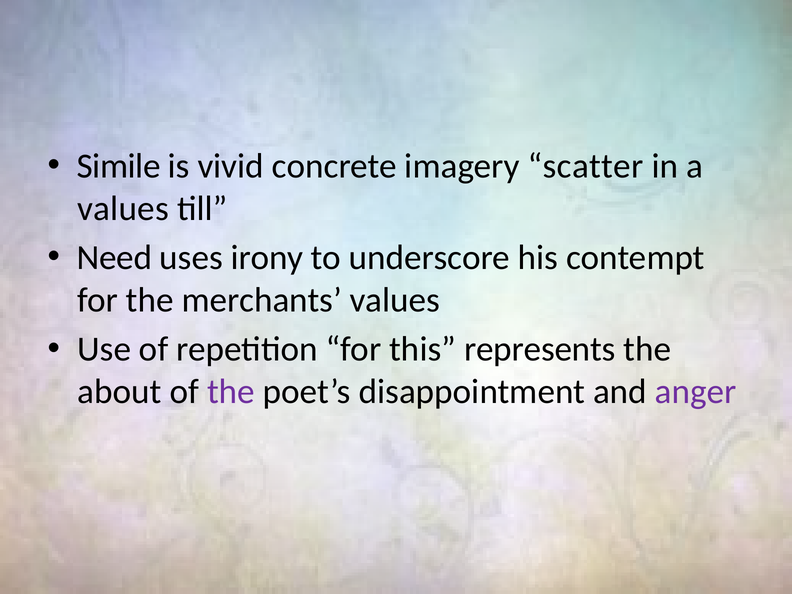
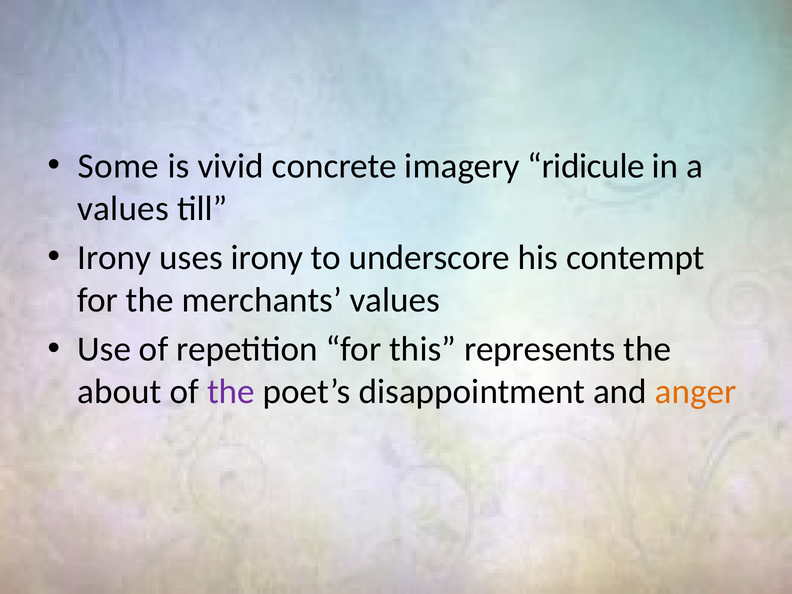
Simile: Simile -> Some
scatter: scatter -> ridicule
Need at (115, 258): Need -> Irony
anger colour: purple -> orange
